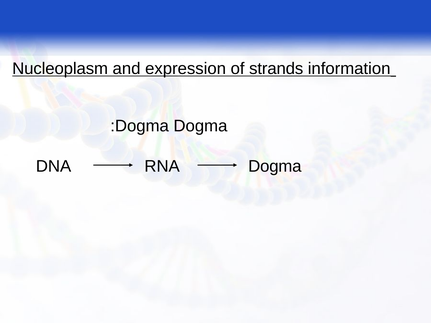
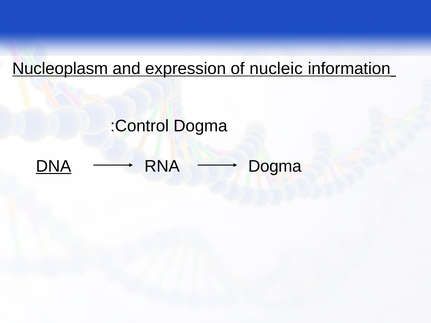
strands: strands -> nucleic
Dogma at (142, 126): Dogma -> Control
DNA underline: none -> present
